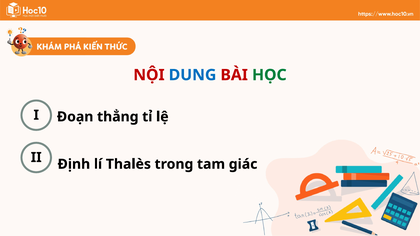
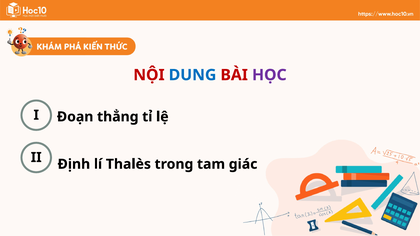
HỌC colour: green -> purple
